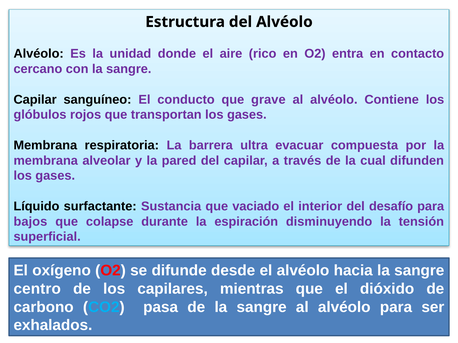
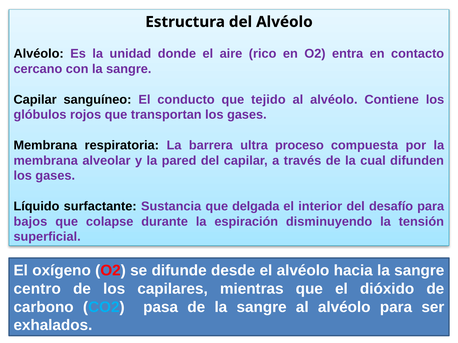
grave: grave -> tejido
evacuar: evacuar -> proceso
vaciado: vaciado -> delgada
